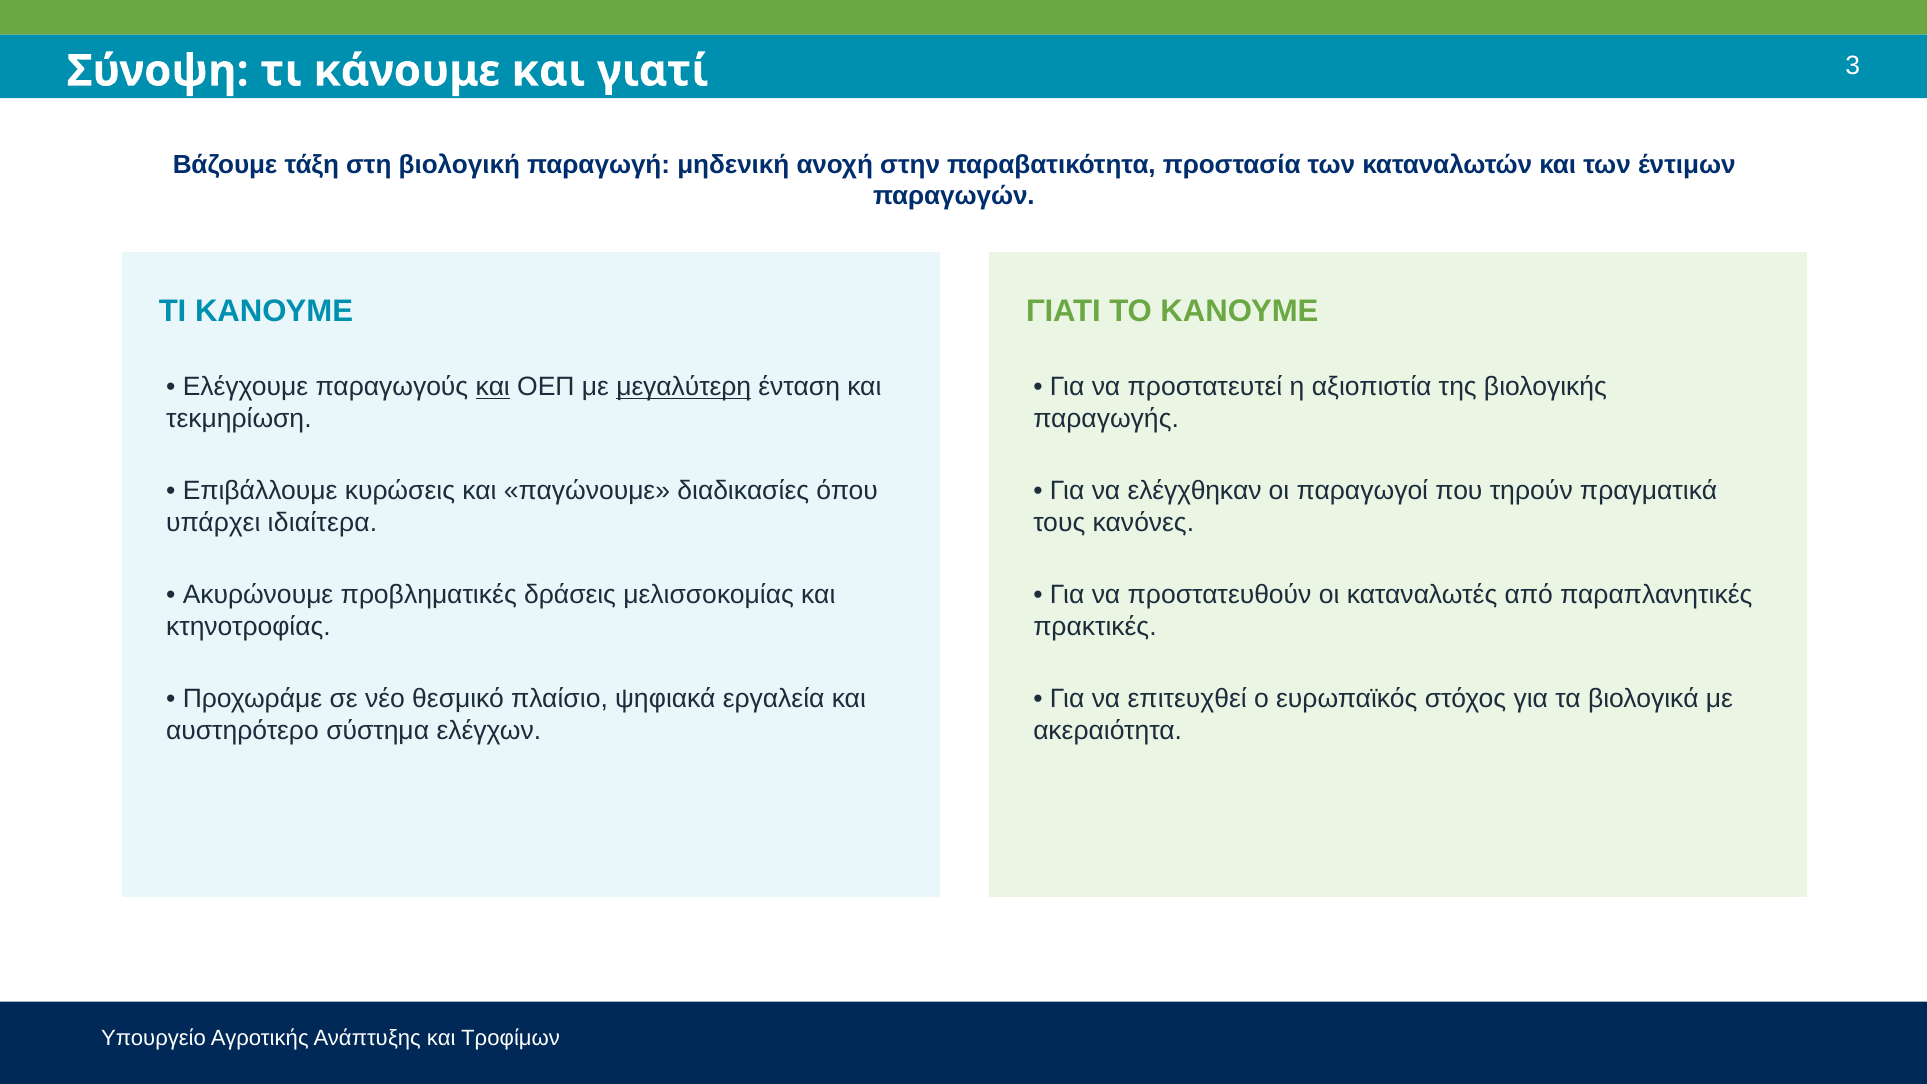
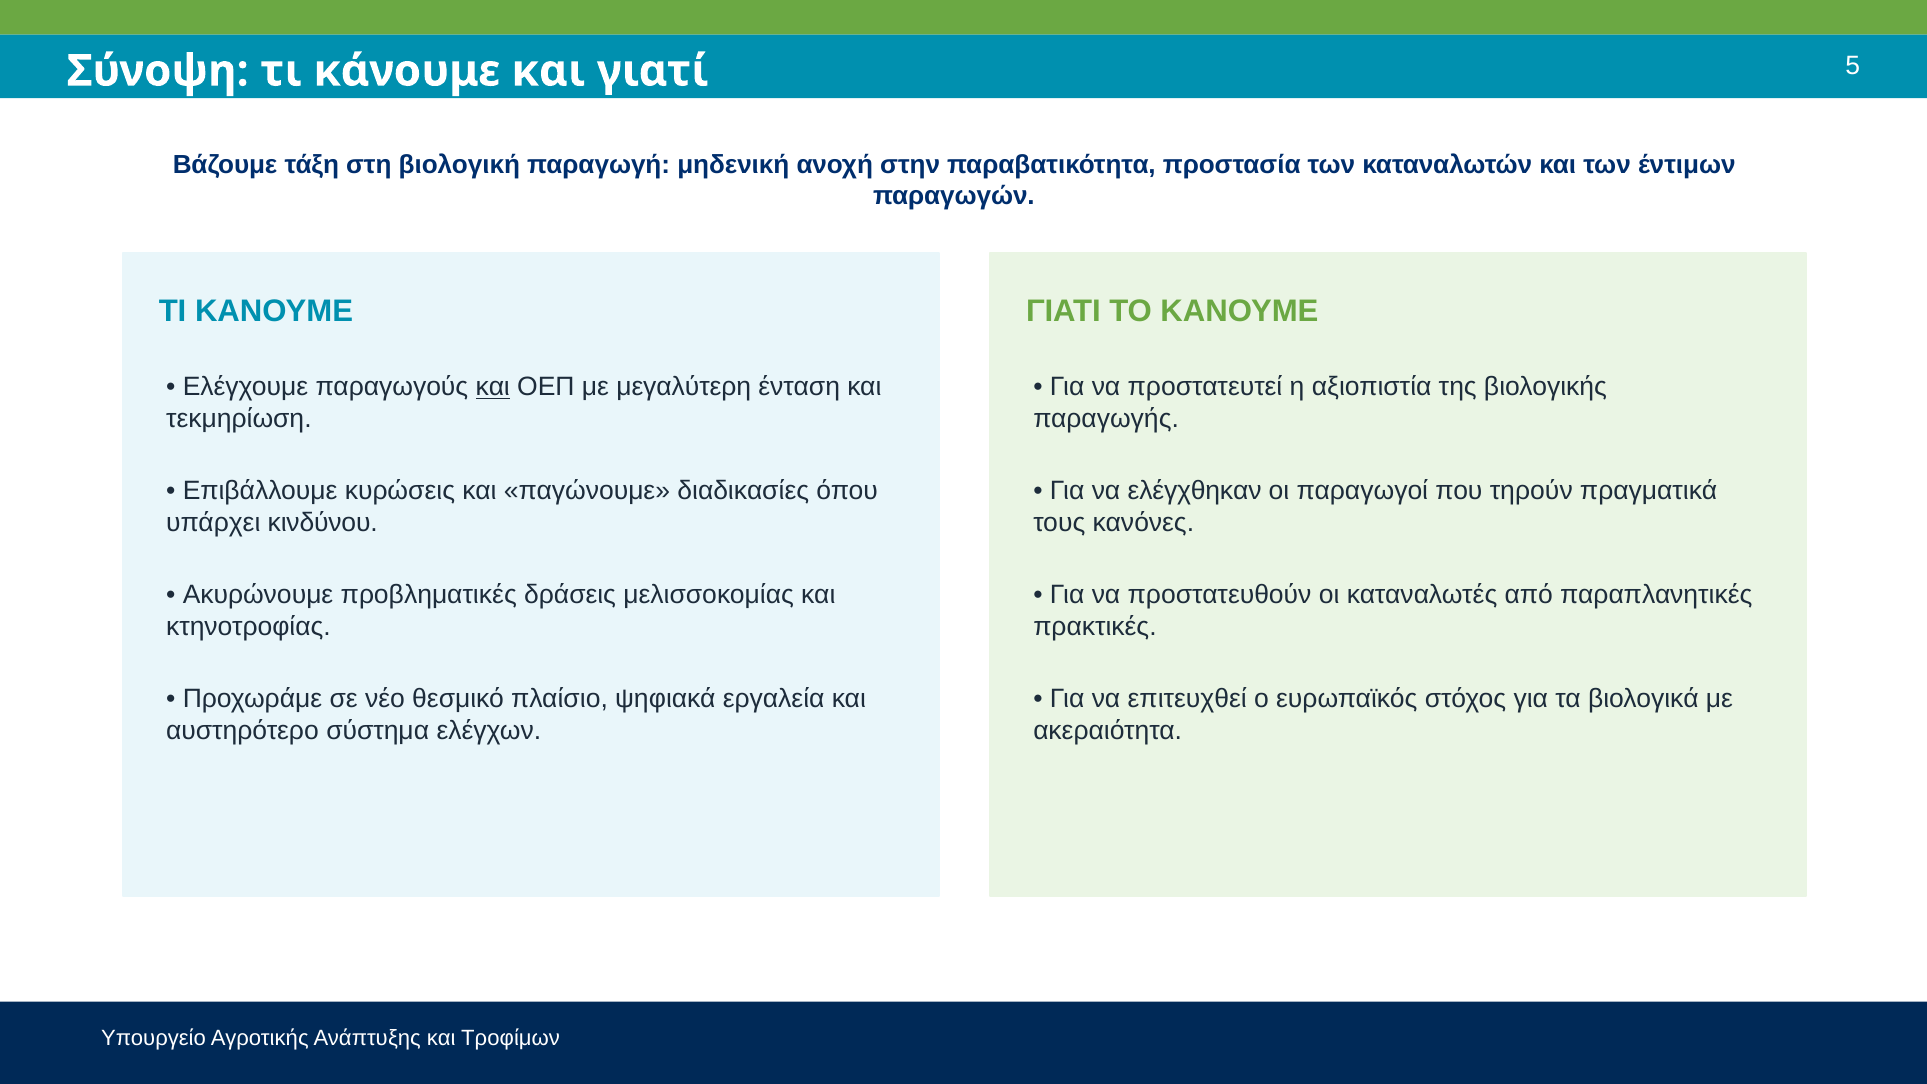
3: 3 -> 5
μεγαλύτερη underline: present -> none
ιδιαίτερα: ιδιαίτερα -> κινδύνου
